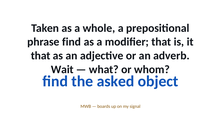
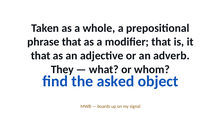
phrase find: find -> that
Wait: Wait -> They
